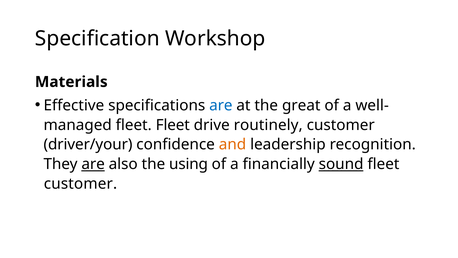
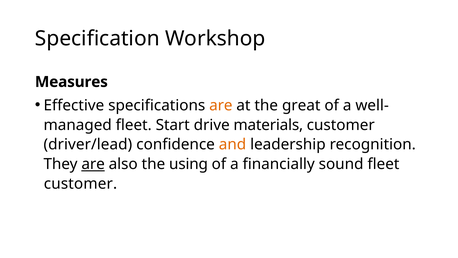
Materials: Materials -> Measures
are at (221, 105) colour: blue -> orange
fleet Fleet: Fleet -> Start
routinely: routinely -> materials
driver/your: driver/your -> driver/lead
sound underline: present -> none
